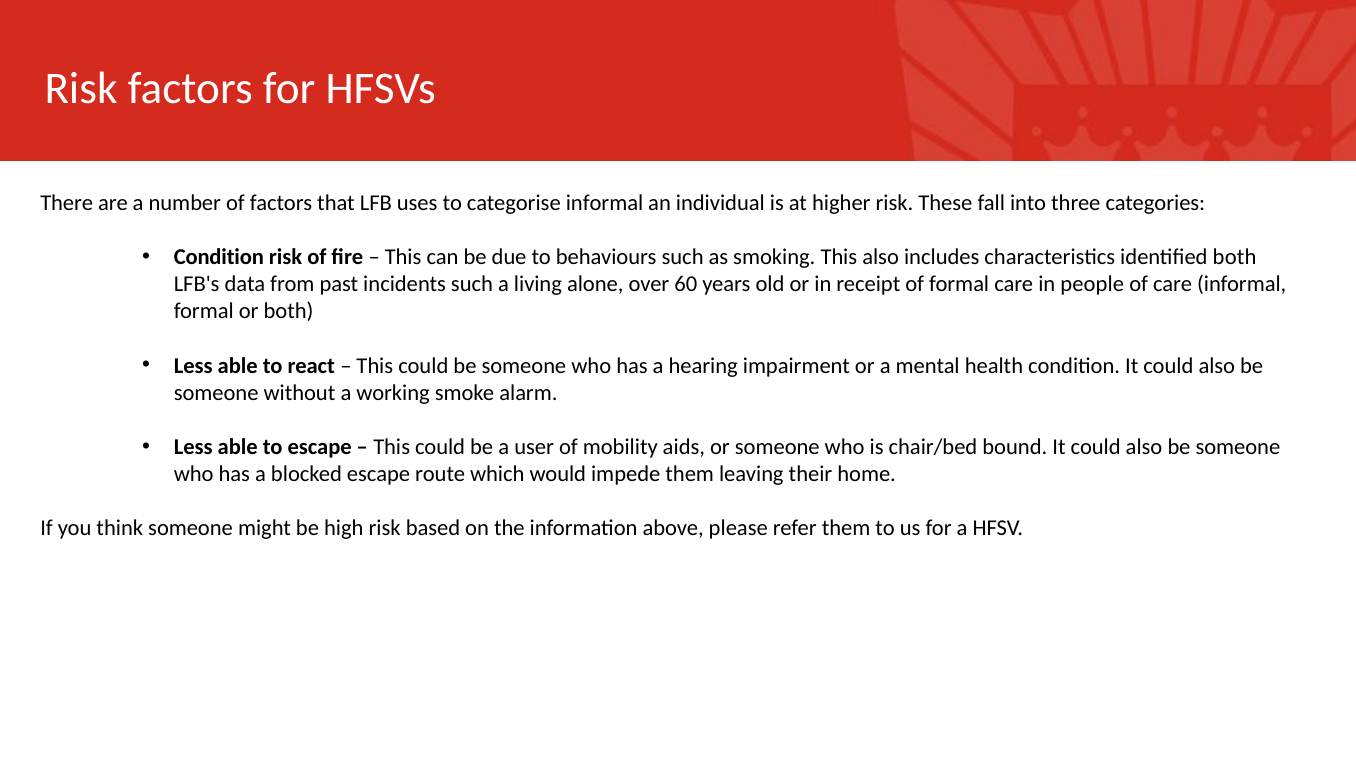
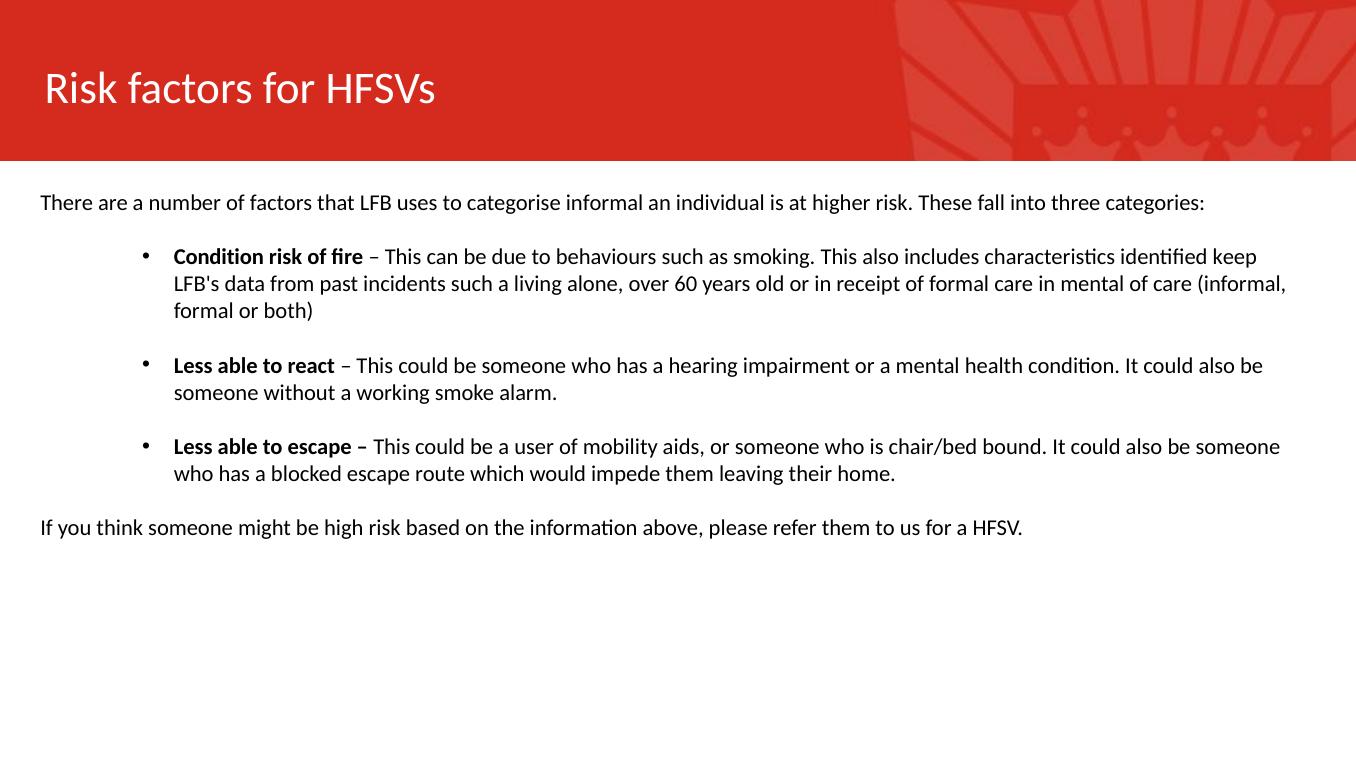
identified both: both -> keep
in people: people -> mental
